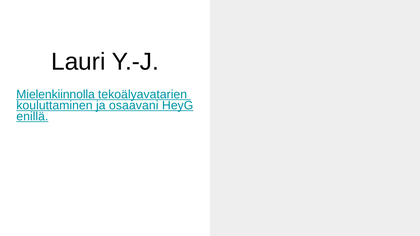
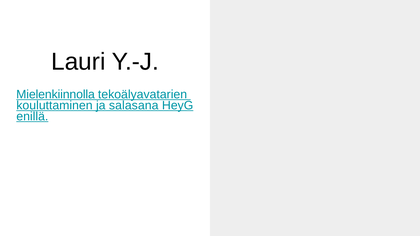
osaavani: osaavani -> salasana
